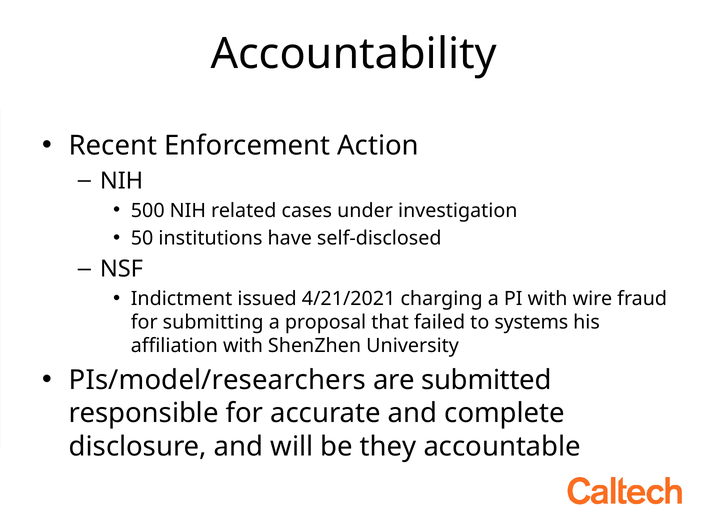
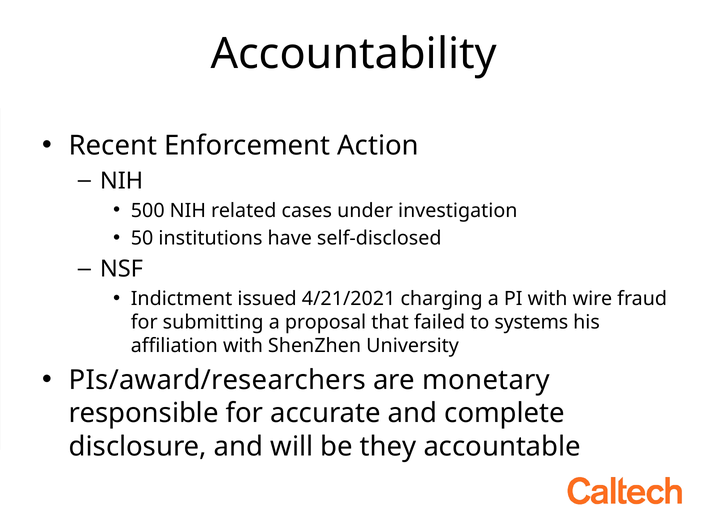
PIs/model/researchers: PIs/model/researchers -> PIs/award/researchers
submitted: submitted -> monetary
